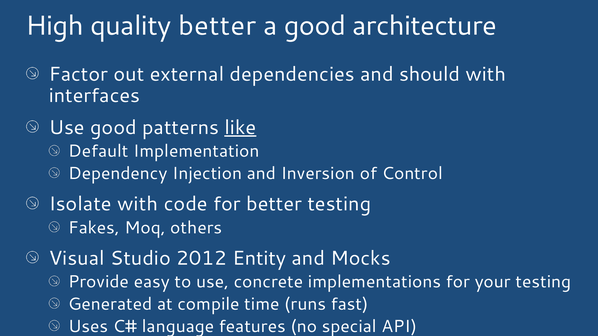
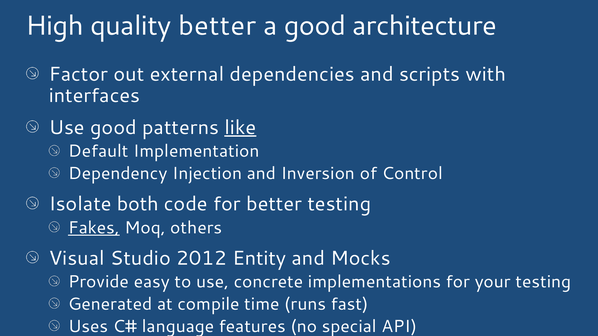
should: should -> scripts
Isolate with: with -> both
Fakes underline: none -> present
